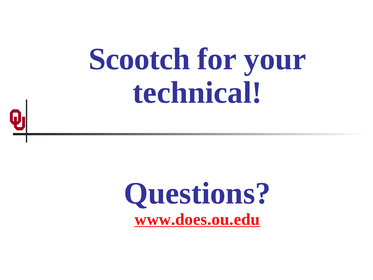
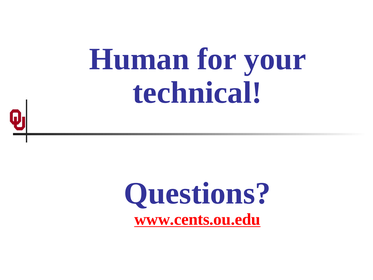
Scootch: Scootch -> Human
www.does.ou.edu: www.does.ou.edu -> www.cents.ou.edu
